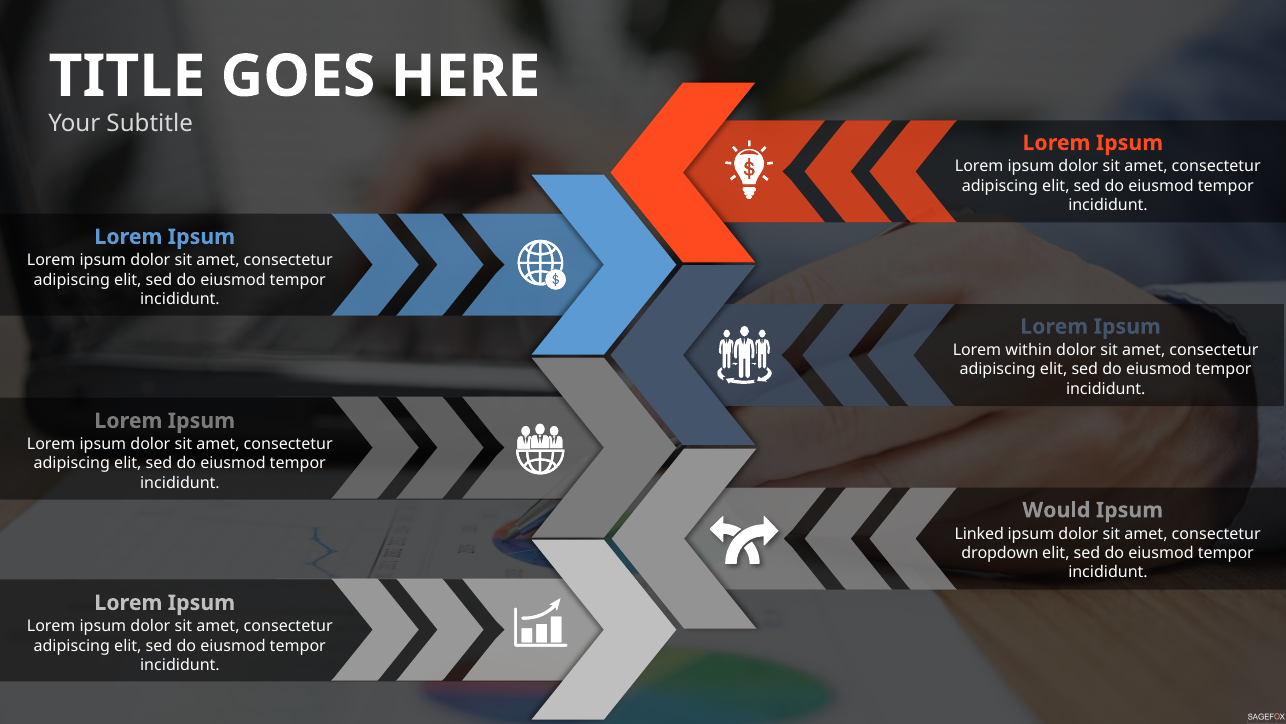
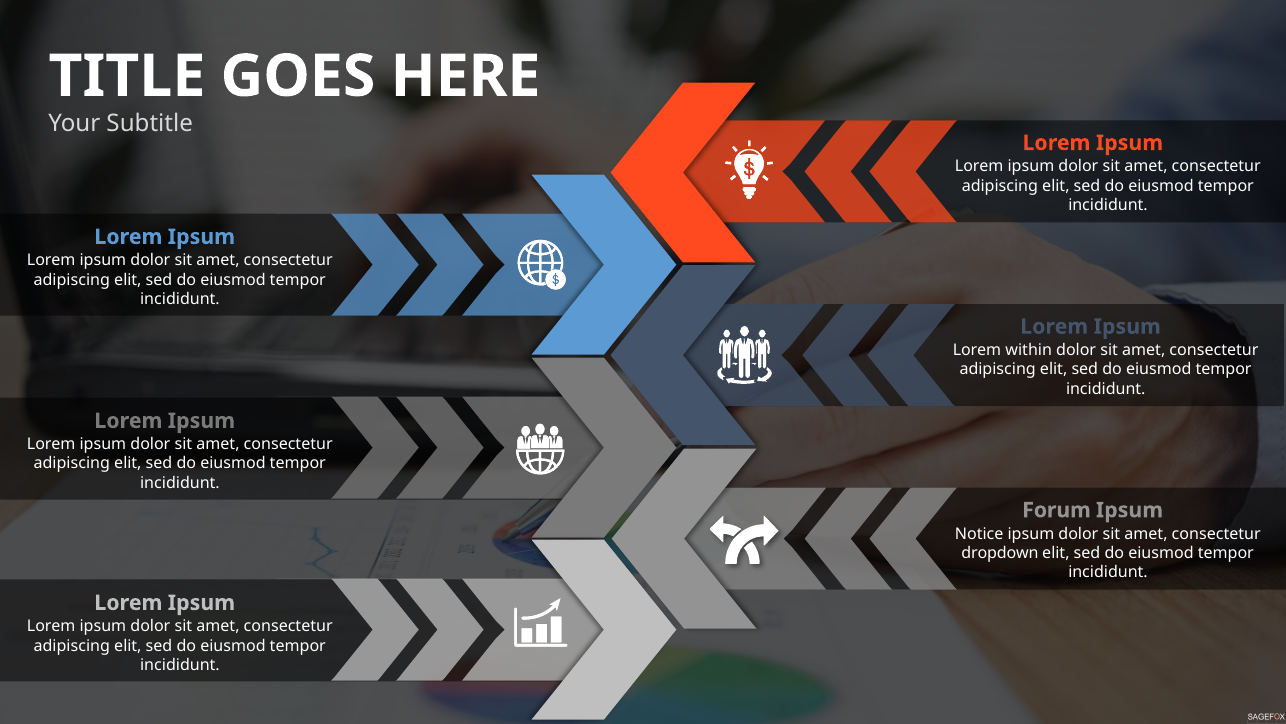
Would: Would -> Forum
Linked: Linked -> Notice
